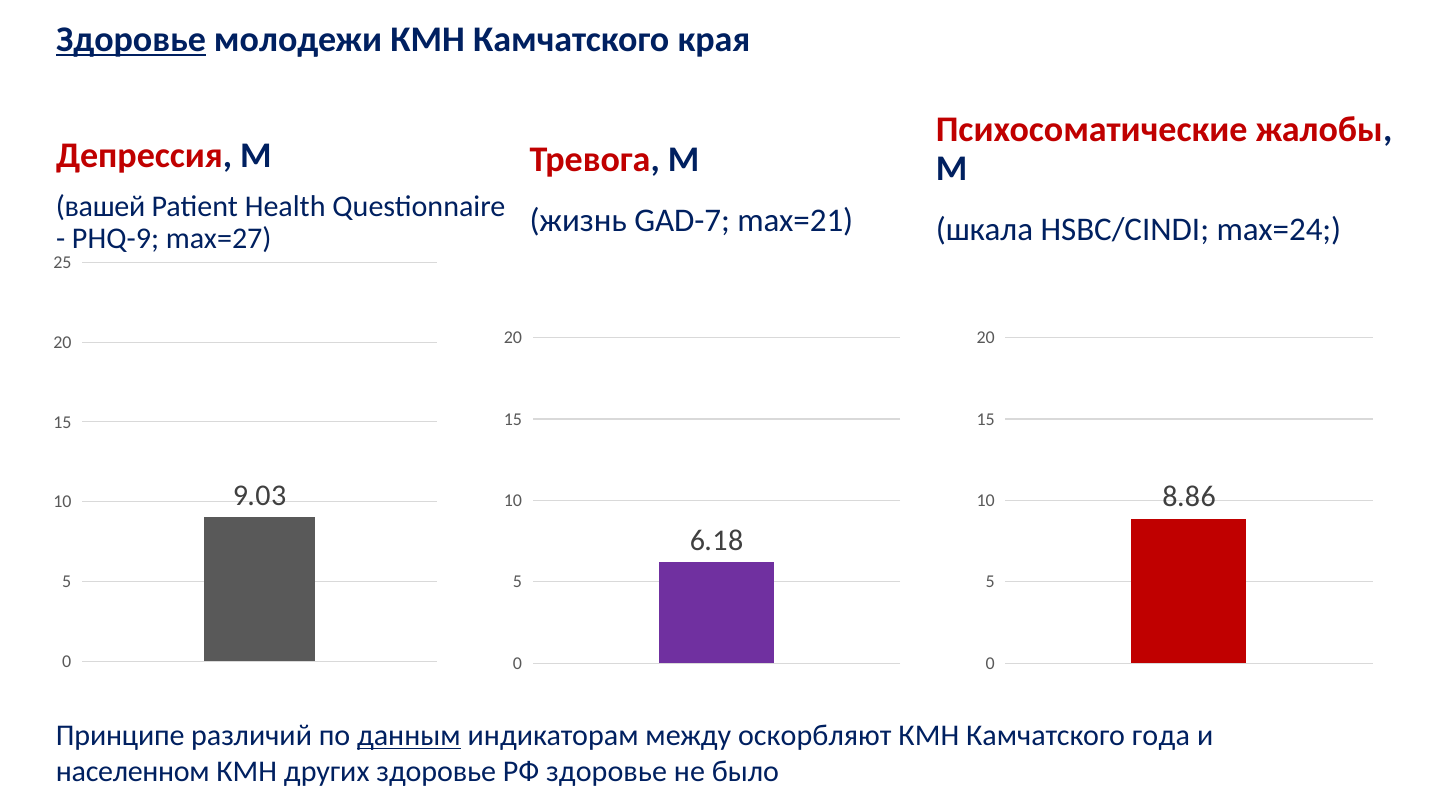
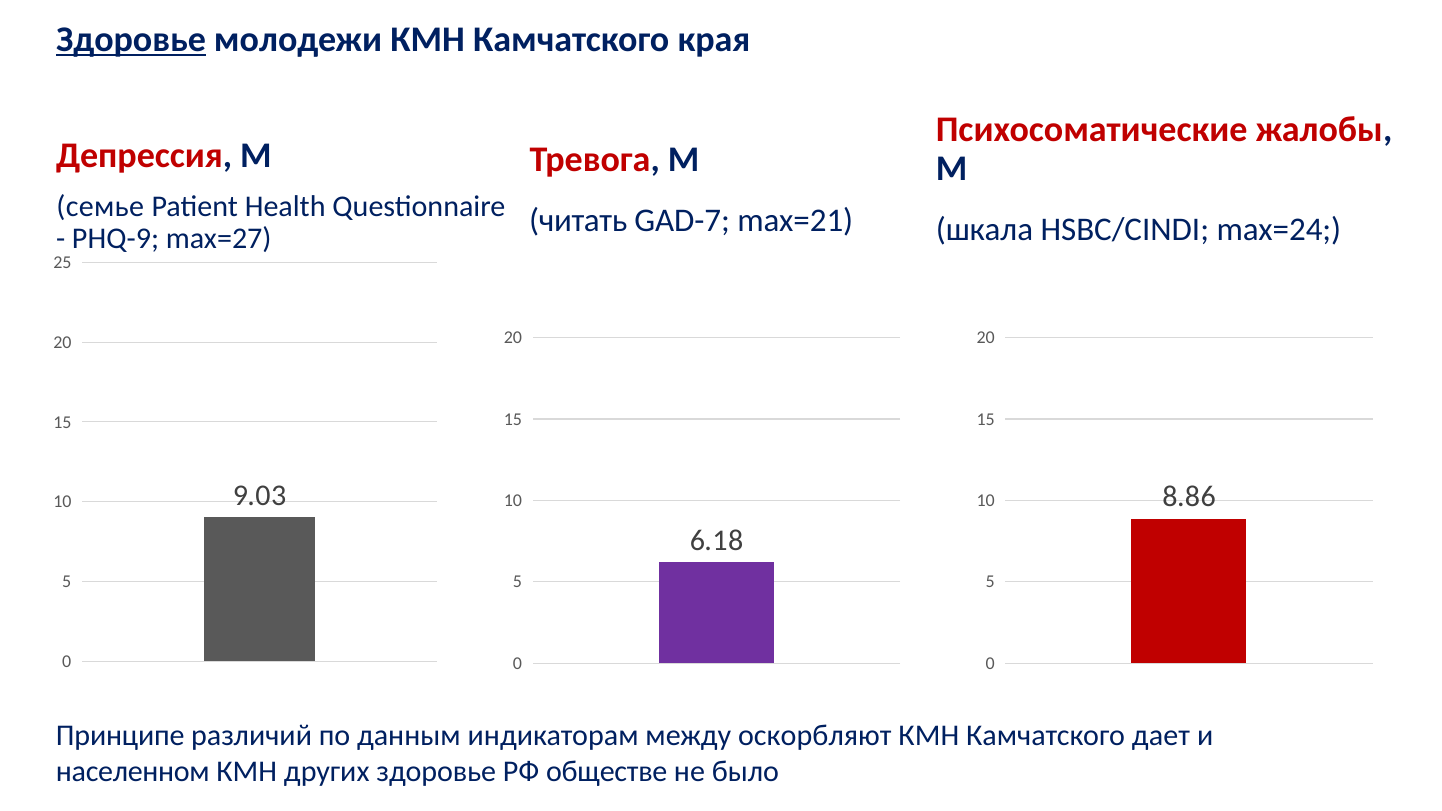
вашей: вашей -> семье
жизнь: жизнь -> читать
данным underline: present -> none
года: года -> дает
РФ здоровье: здоровье -> обществе
